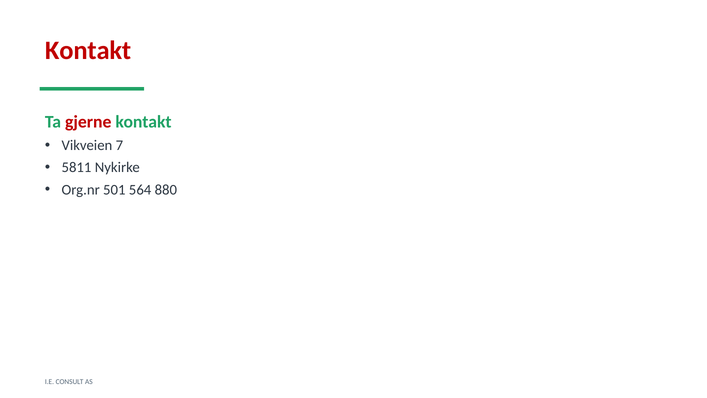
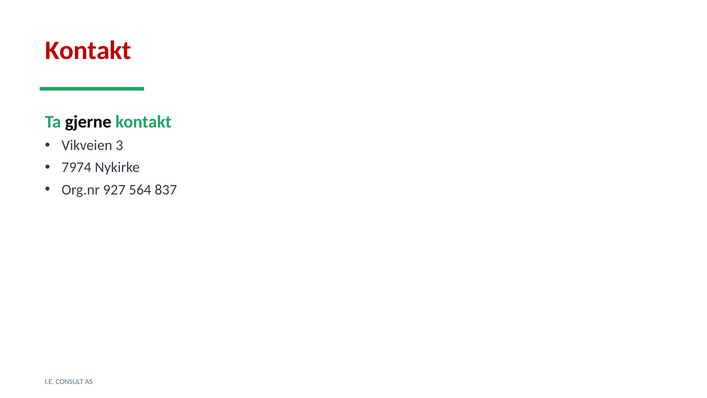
gjerne colour: red -> black
7: 7 -> 3
5811: 5811 -> 7974
501: 501 -> 927
880: 880 -> 837
